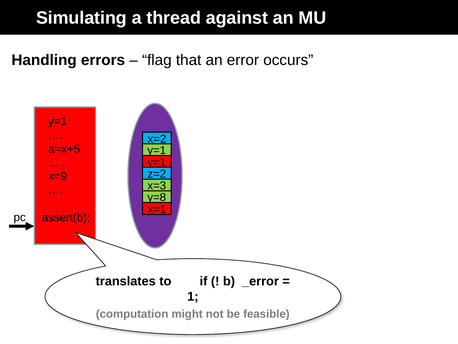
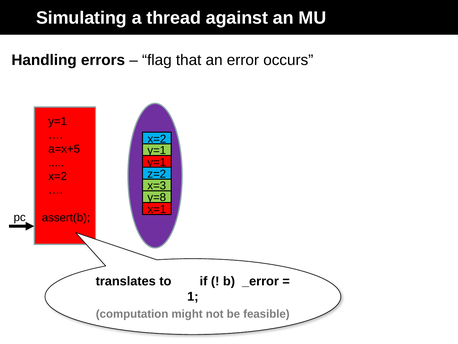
x=9 at (58, 176): x=9 -> x=2
